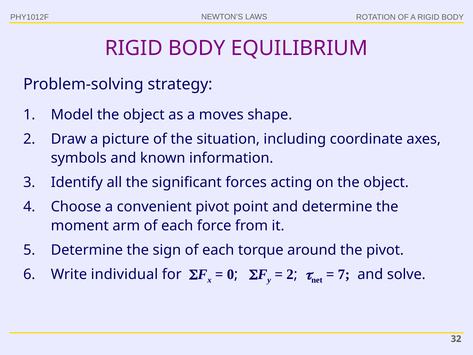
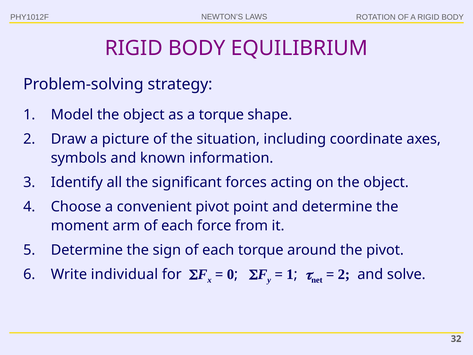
a moves: moves -> torque
2 at (290, 274): 2 -> 1
7 at (344, 274): 7 -> 2
